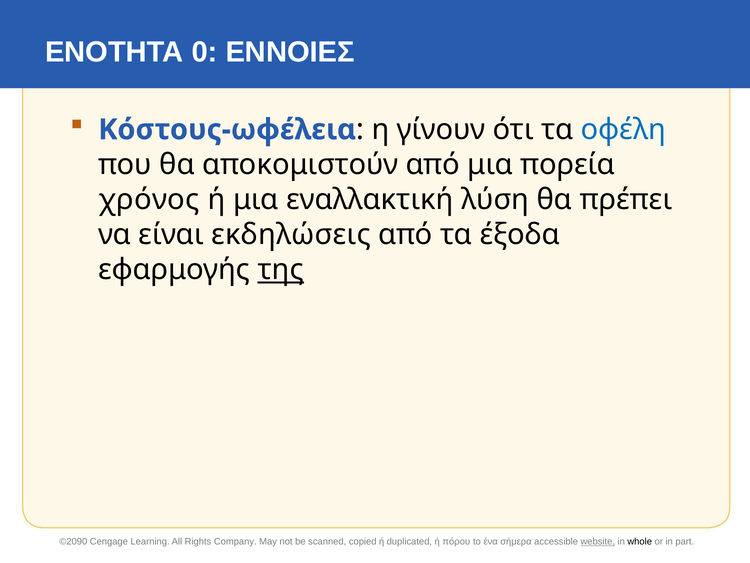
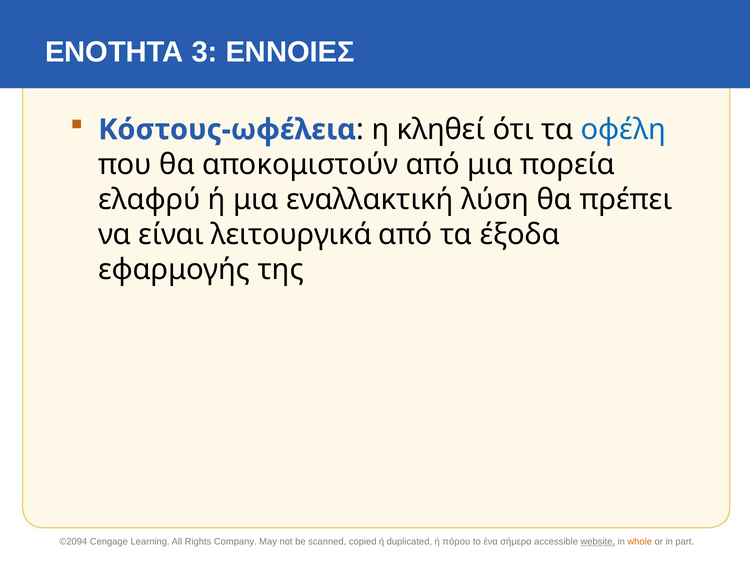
0: 0 -> 3
γίνουν: γίνουν -> κληθεί
χρόνος: χρόνος -> ελαφρύ
εκδηλώσεις: εκδηλώσεις -> λειτουργικά
της underline: present -> none
©2090: ©2090 -> ©2094
whole colour: black -> orange
